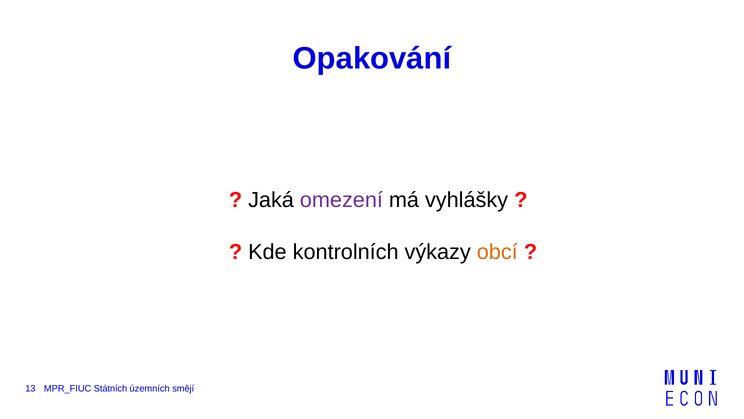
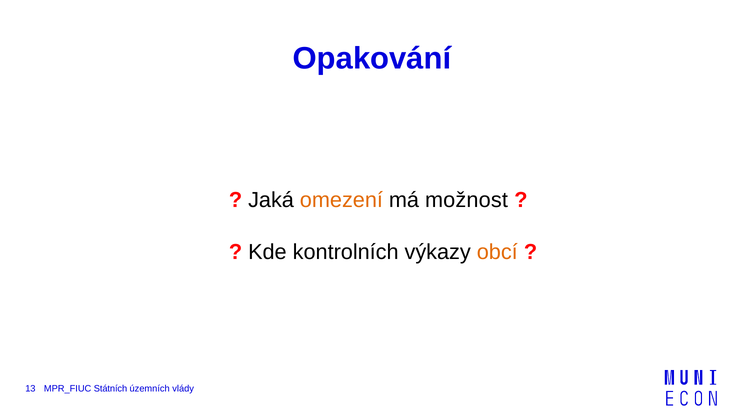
omezení colour: purple -> orange
vyhlášky: vyhlášky -> možnost
smějí: smějí -> vlády
